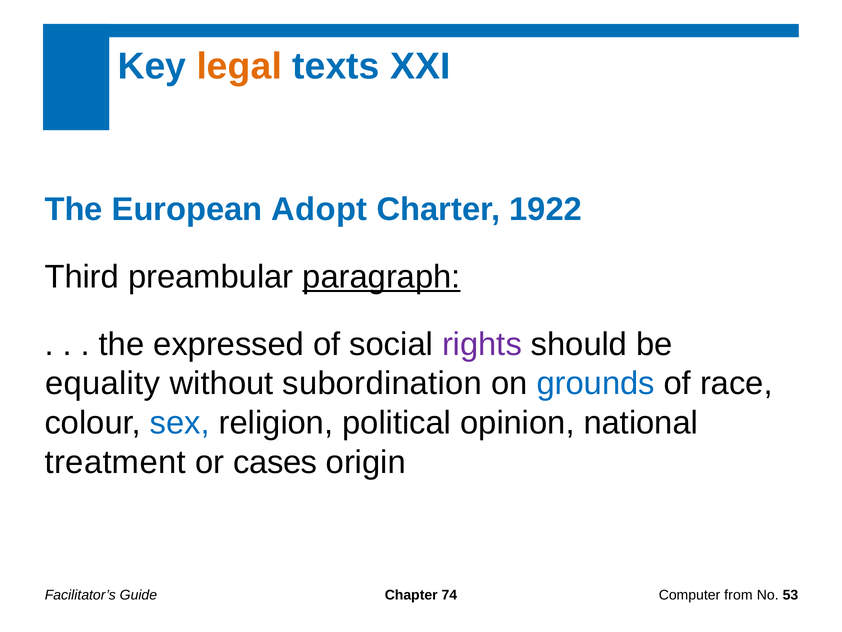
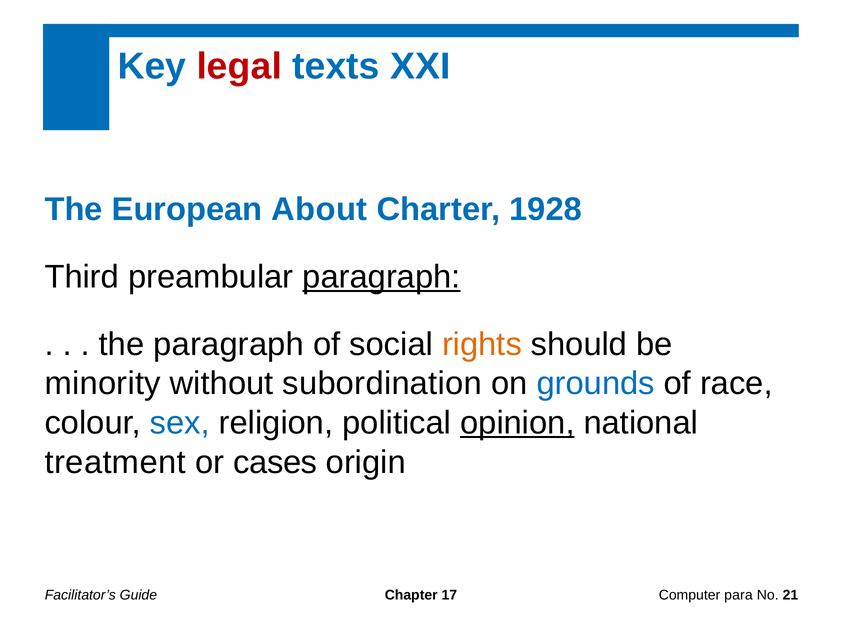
legal colour: orange -> red
Adopt: Adopt -> About
1922: 1922 -> 1928
the expressed: expressed -> paragraph
rights colour: purple -> orange
equality: equality -> minority
opinion underline: none -> present
from: from -> para
53: 53 -> 21
74: 74 -> 17
